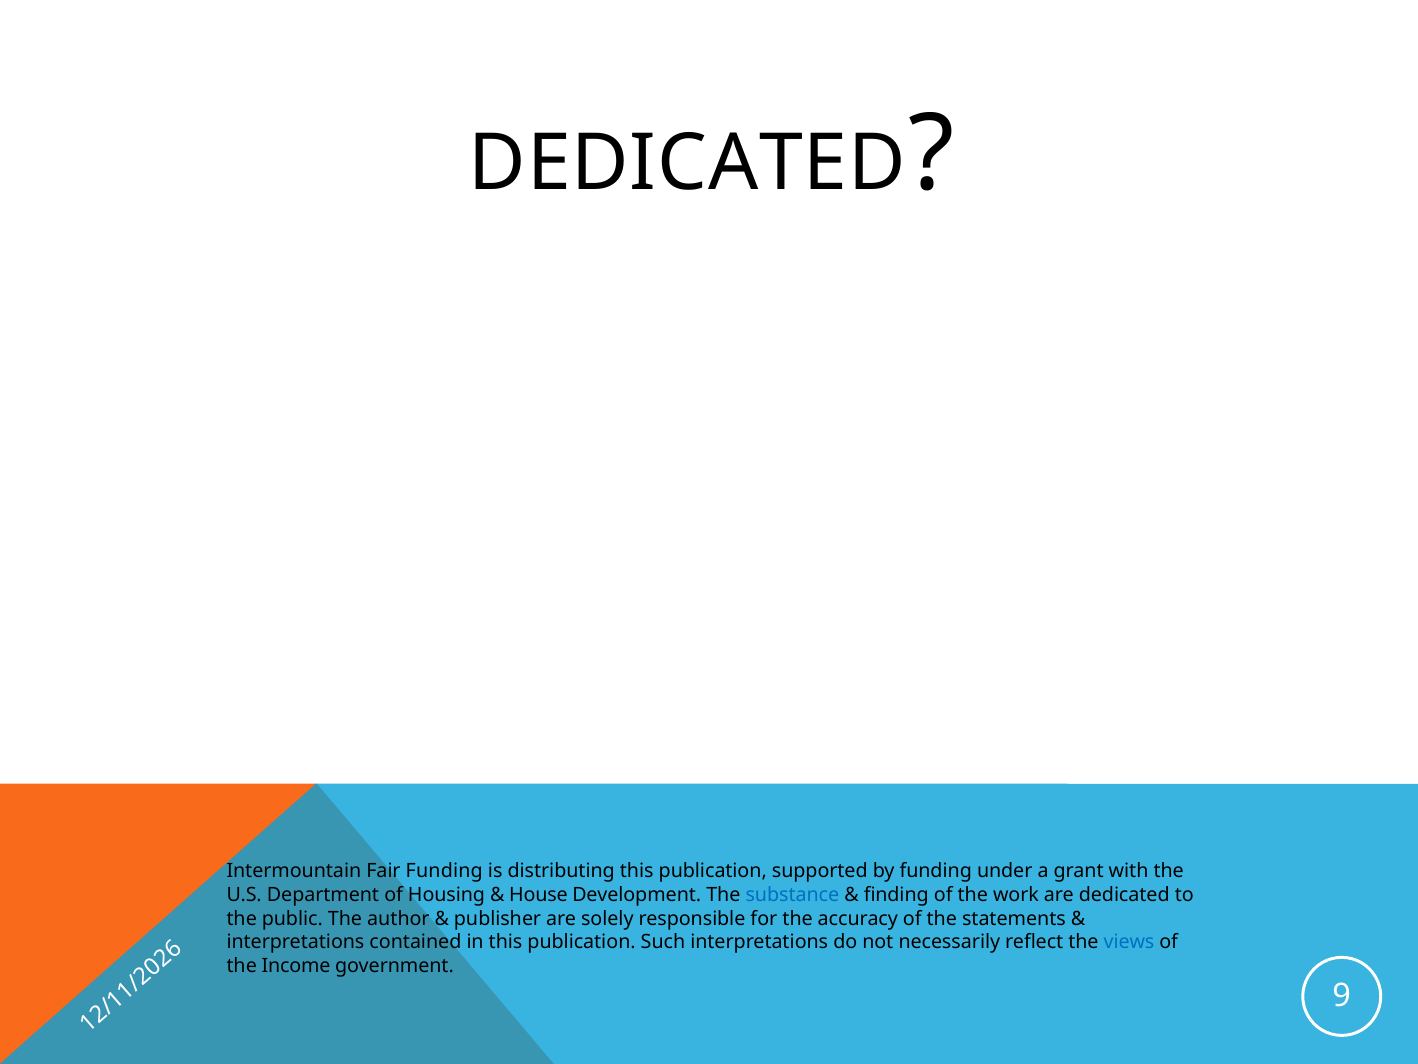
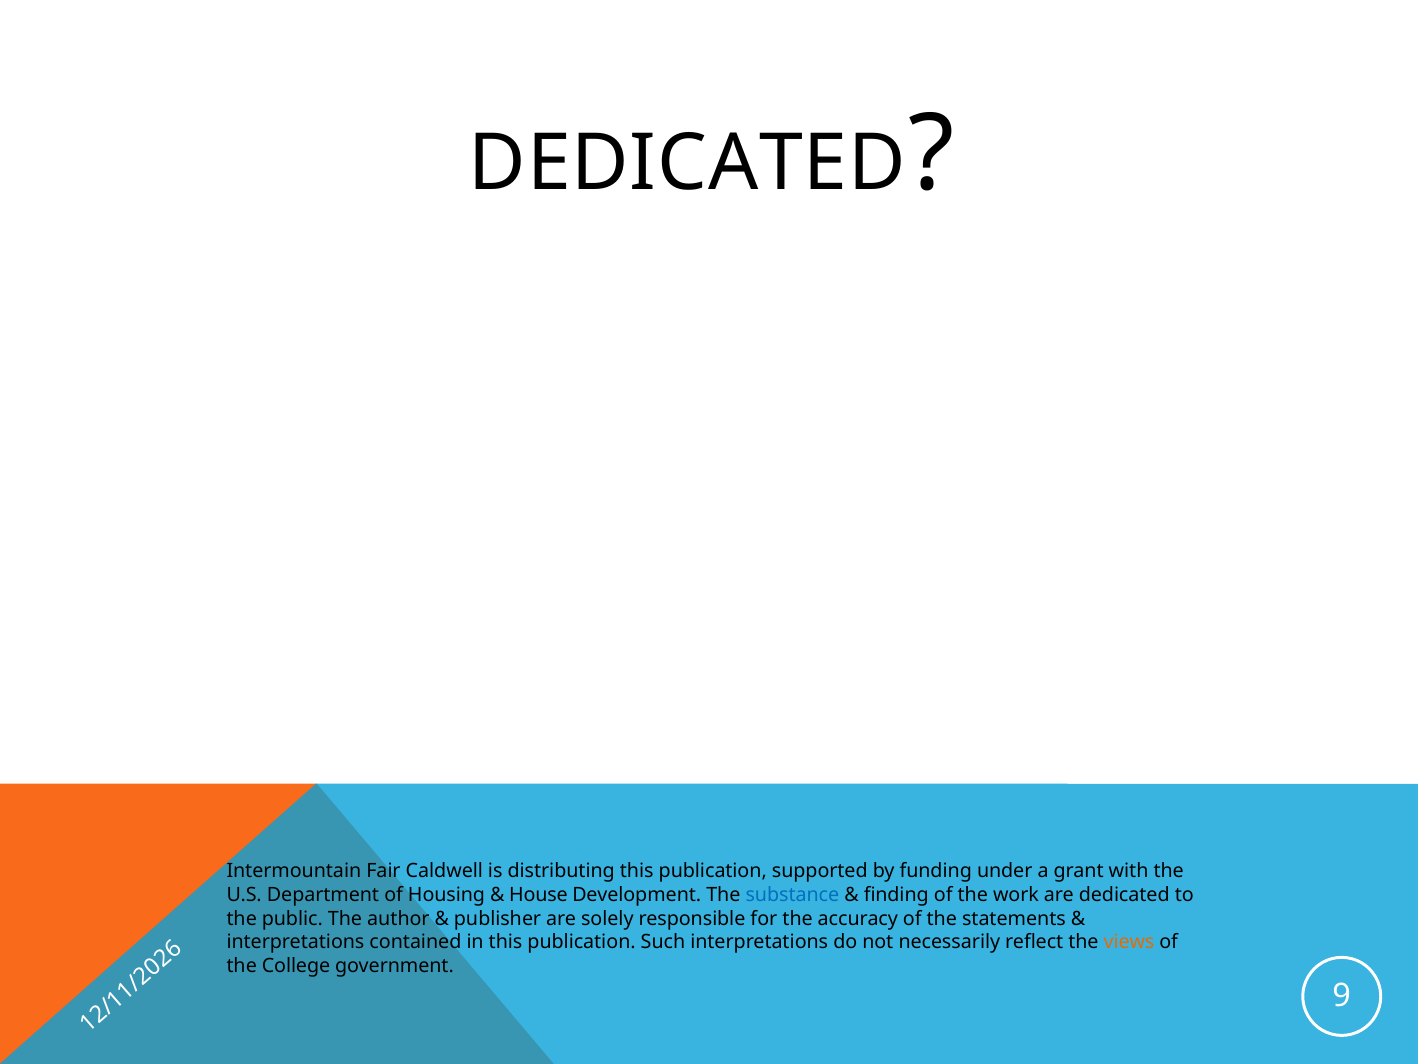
Fair Funding: Funding -> Caldwell
views colour: blue -> orange
Income: Income -> College
